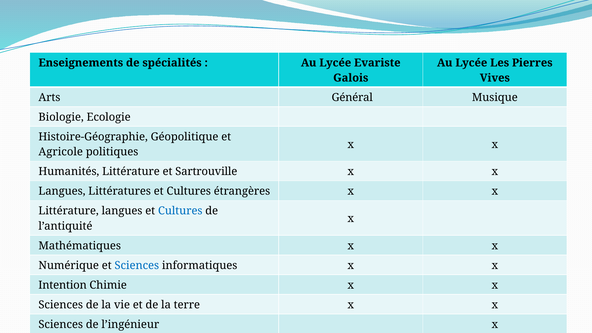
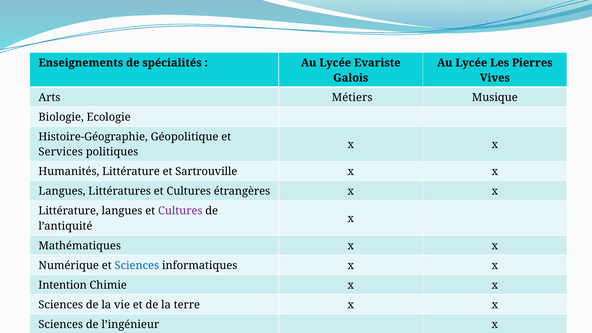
Général: Général -> Métiers
Agricole: Agricole -> Services
Cultures at (180, 211) colour: blue -> purple
